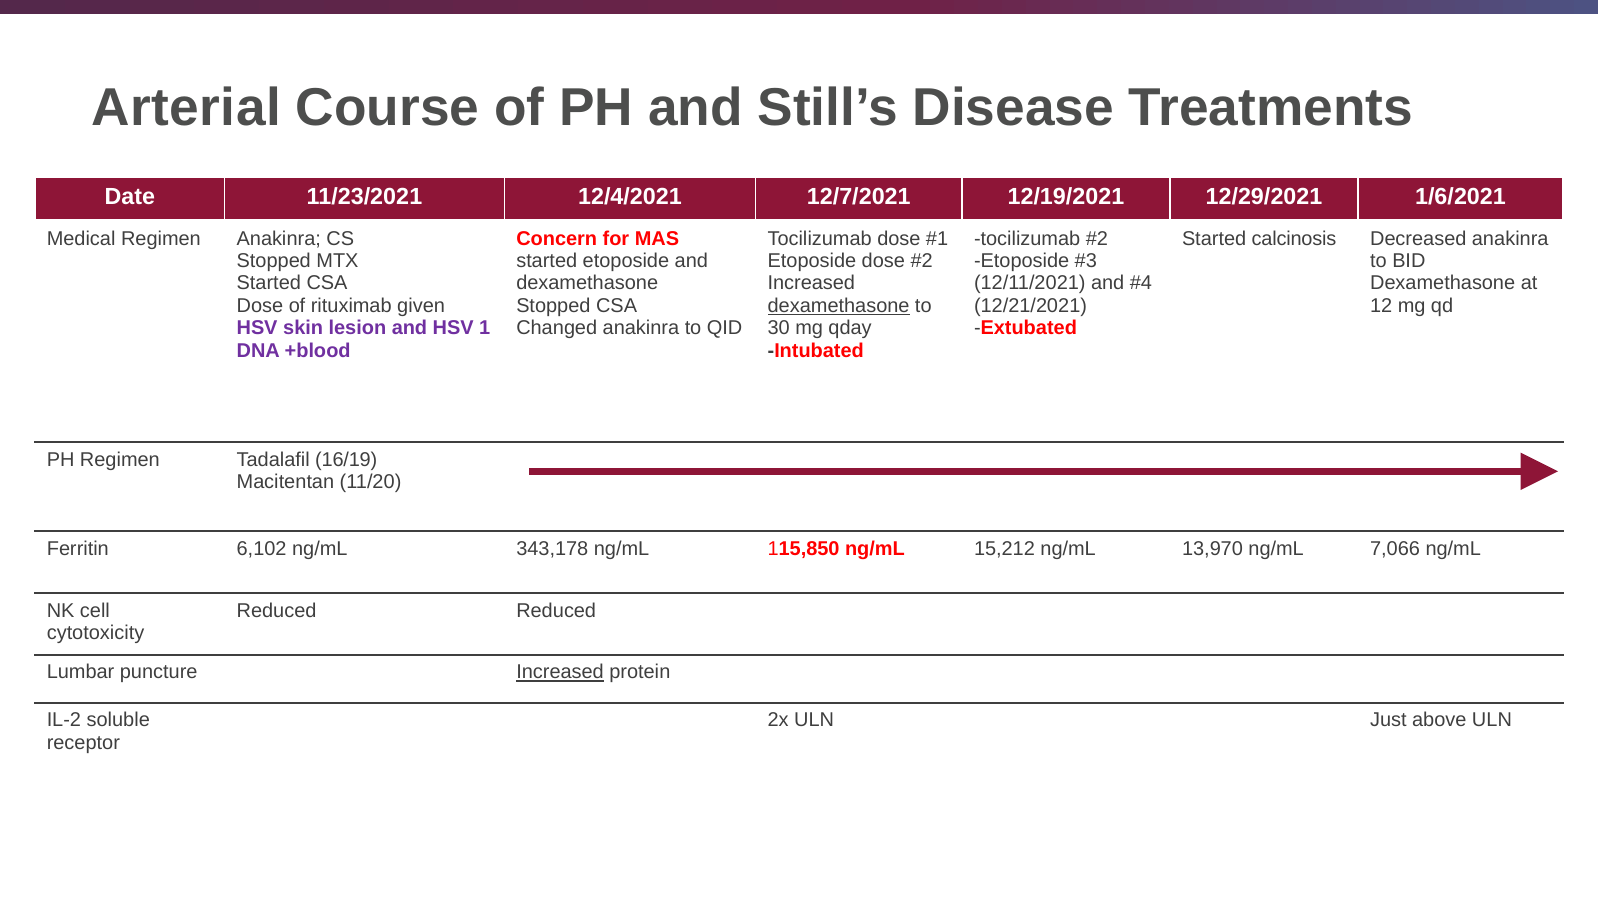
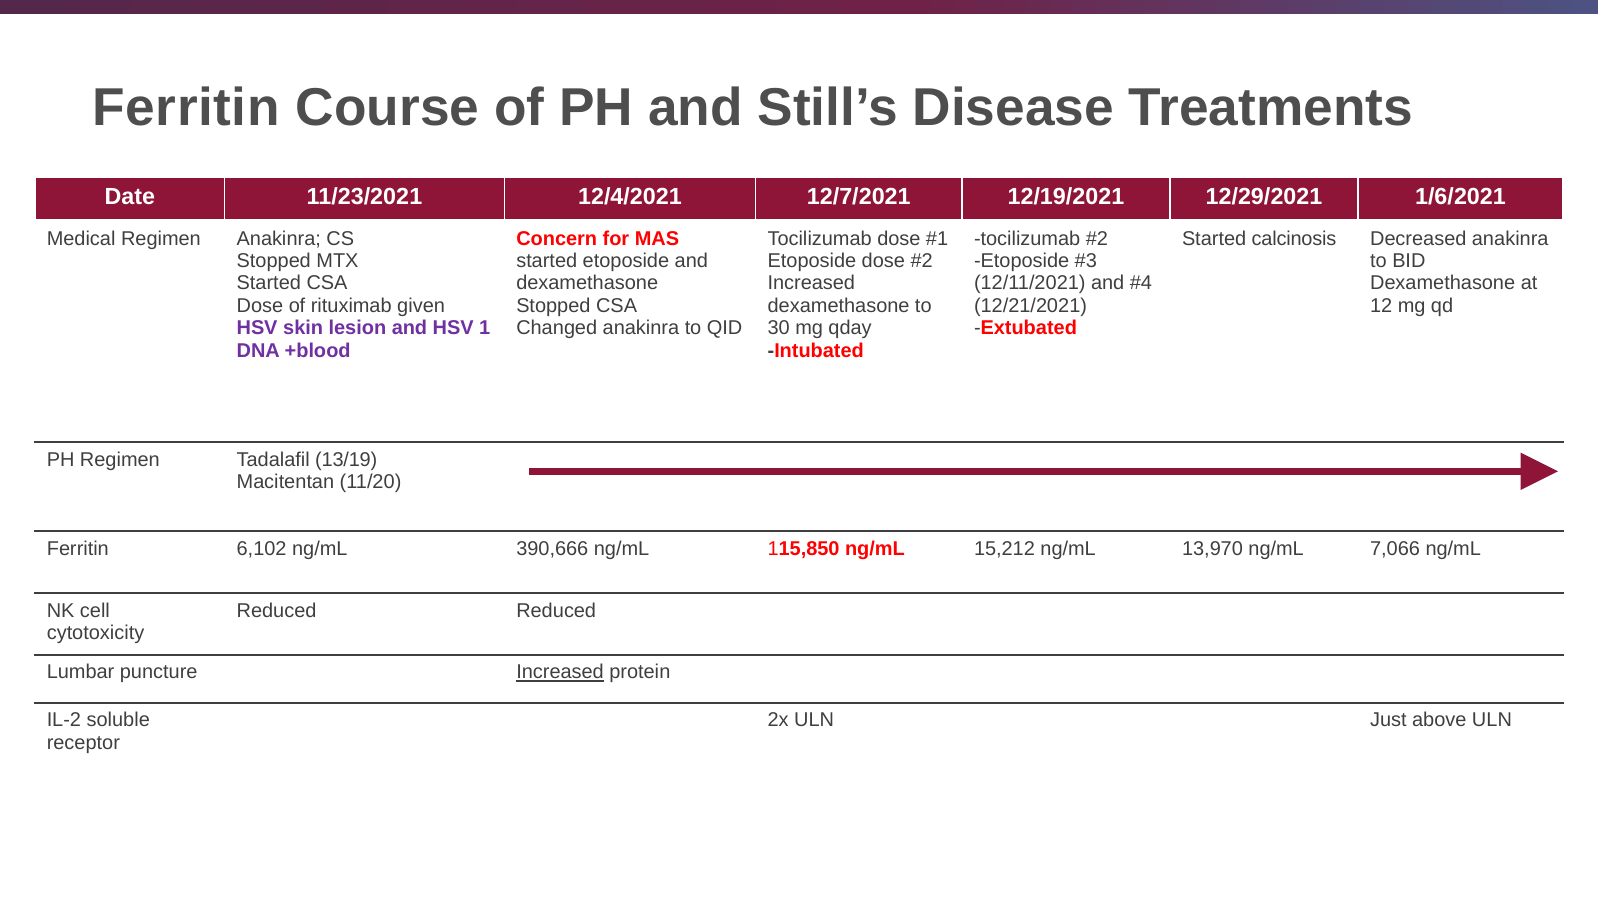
Arterial at (186, 108): Arterial -> Ferritin
dexamethasone at (839, 306) underline: present -> none
16/19: 16/19 -> 13/19
343,178: 343,178 -> 390,666
